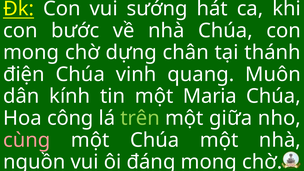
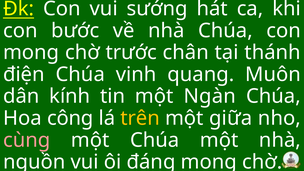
dựng: dựng -> trước
Maria: Maria -> Ngàn
trên colour: light green -> yellow
